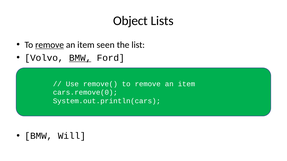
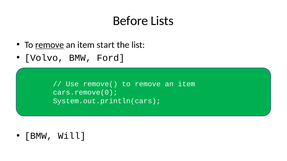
Object: Object -> Before
seen: seen -> start
BMW at (80, 58) underline: present -> none
